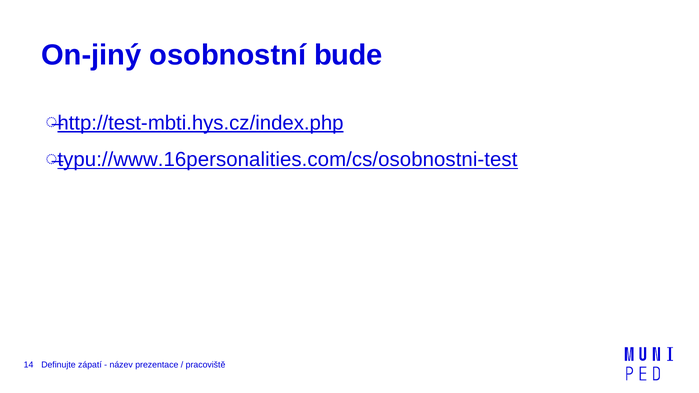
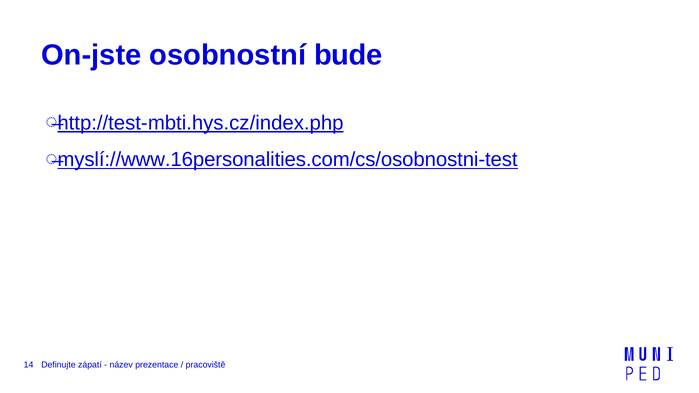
On-jiný: On-jiný -> On-jste
typu://www.16personalities.com/cs/osobnostni-test: typu://www.16personalities.com/cs/osobnostni-test -> myslí://www.16personalities.com/cs/osobnostni-test
